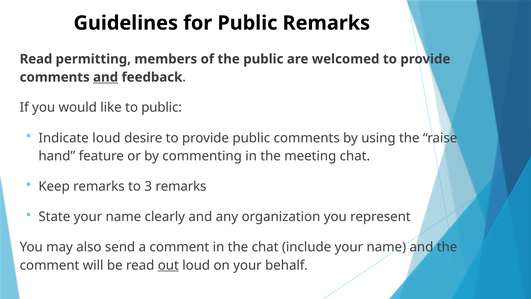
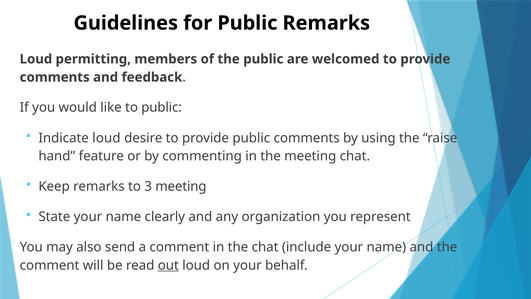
Read at (36, 59): Read -> Loud
and at (106, 77) underline: present -> none
3 remarks: remarks -> meeting
